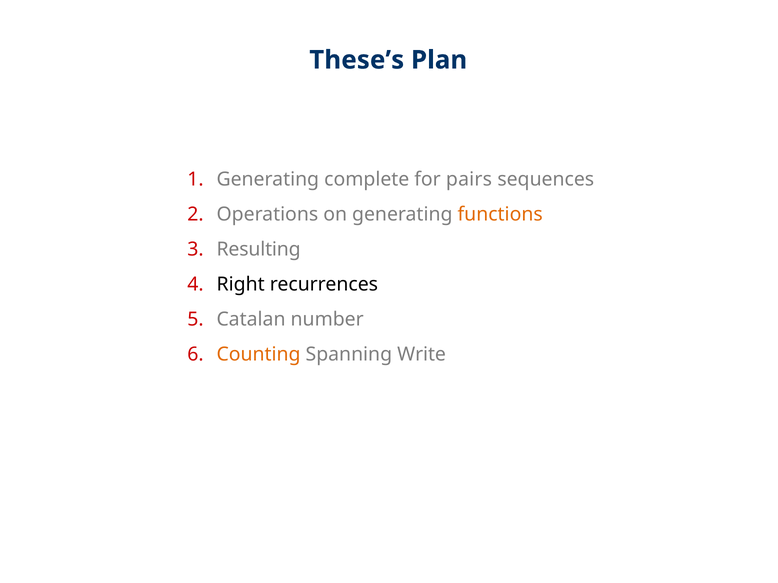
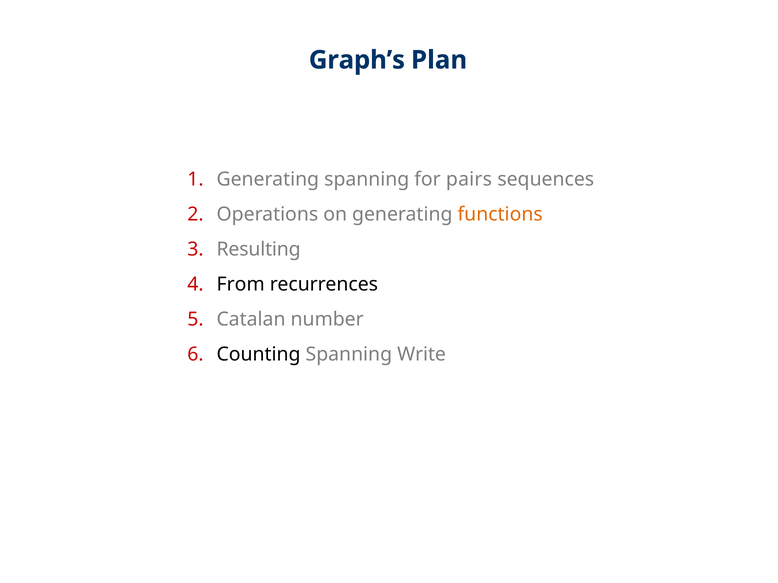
These’s: These’s -> Graph’s
Generating complete: complete -> spanning
Right: Right -> From
Counting colour: orange -> black
